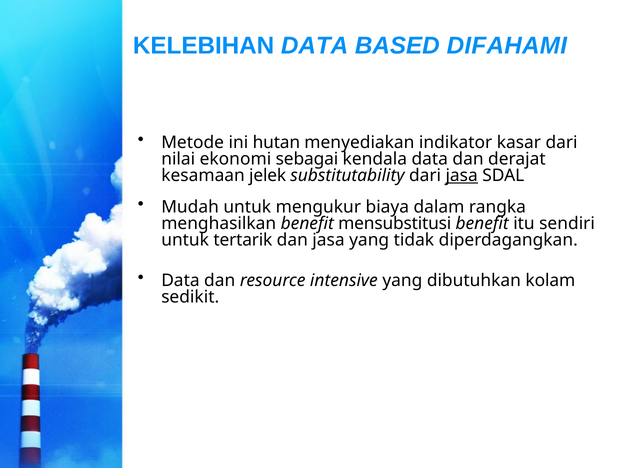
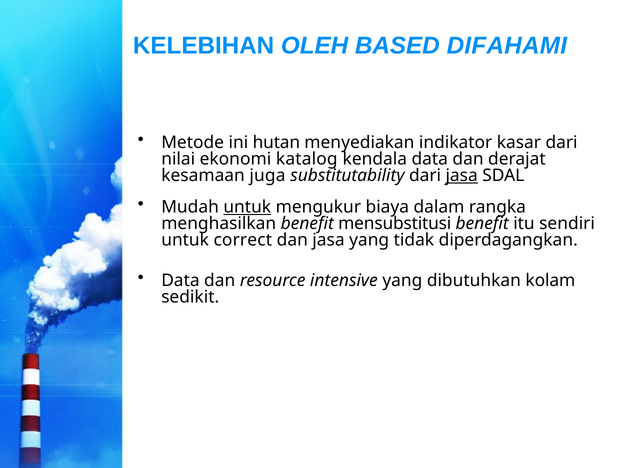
KELEBIHAN DATA: DATA -> OLEH
sebagai: sebagai -> katalog
jelek: jelek -> juga
untuk at (247, 207) underline: none -> present
tertarik: tertarik -> correct
